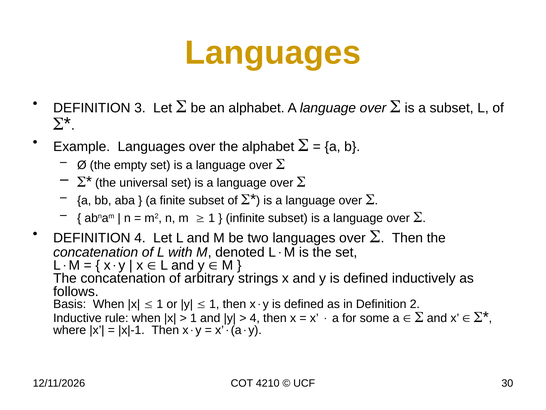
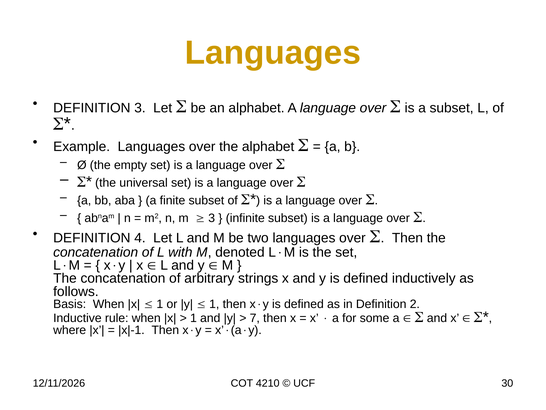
1 at (212, 218): 1 -> 3
4 at (255, 318): 4 -> 7
